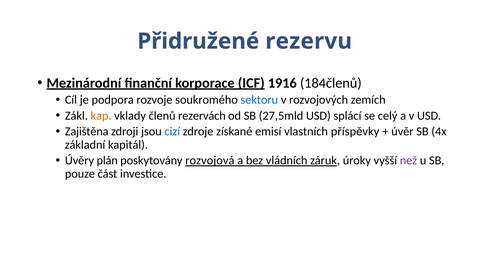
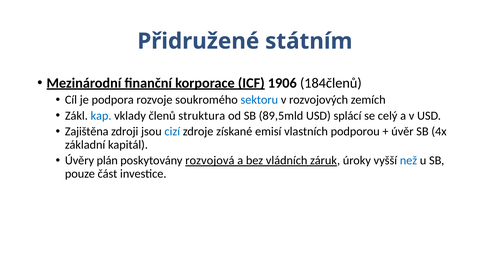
rezervu: rezervu -> státním
1916: 1916 -> 1906
kap colour: orange -> blue
rezervách: rezervách -> struktura
27,5mld: 27,5mld -> 89,5mld
příspěvky: příspěvky -> podporou
než colour: purple -> blue
